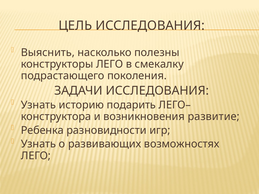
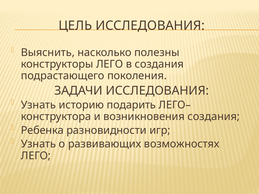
в смекалку: смекалку -> создания
возникновения развитие: развитие -> создания
